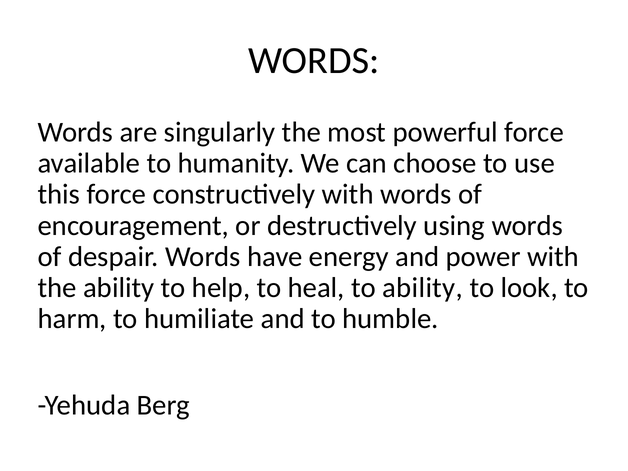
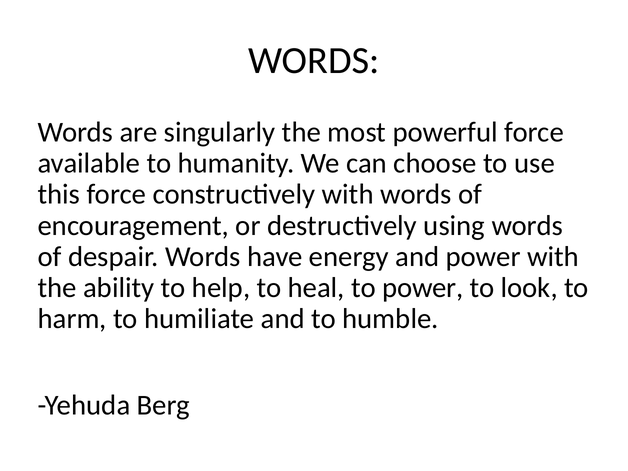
to ability: ability -> power
